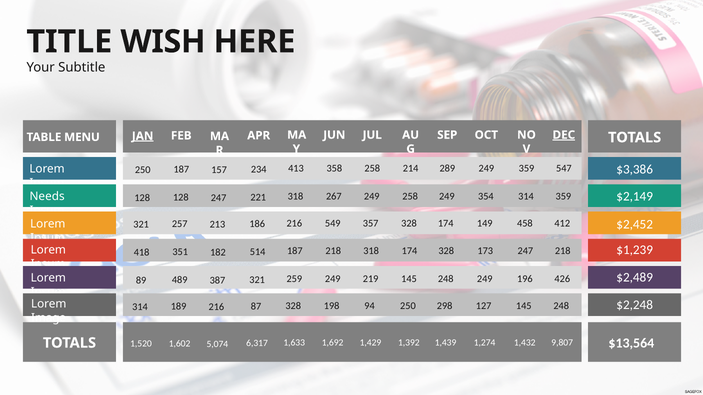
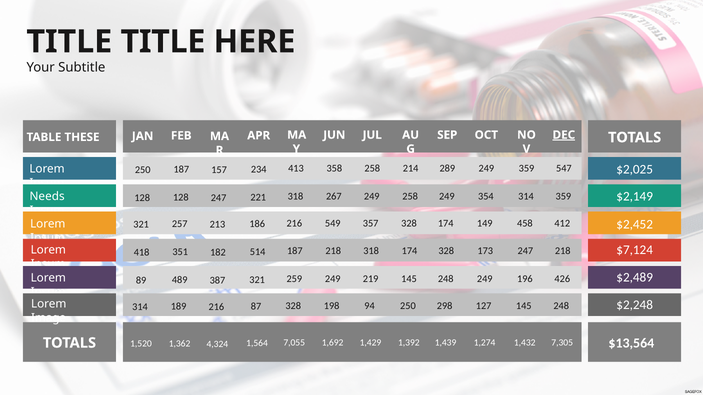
WISH at (163, 42): WISH -> TITLE
JAN underline: present -> none
MENU: MENU -> THESE
$3,386: $3,386 -> $2,025
$1,239: $1,239 -> $7,124
1,633: 1,633 -> 7,055
9,807: 9,807 -> 7,305
6,317: 6,317 -> 1,564
1,602: 1,602 -> 1,362
5,074: 5,074 -> 4,324
